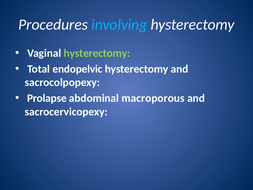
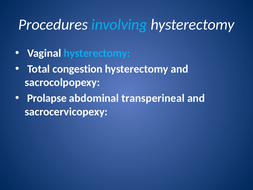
hysterectomy at (97, 53) colour: light green -> light blue
endopelvic: endopelvic -> congestion
macroporous: macroporous -> transperineal
